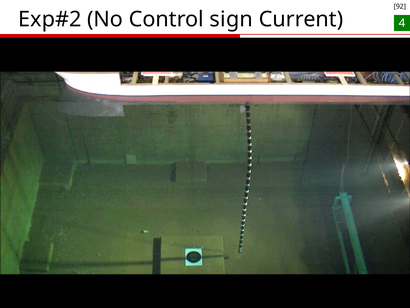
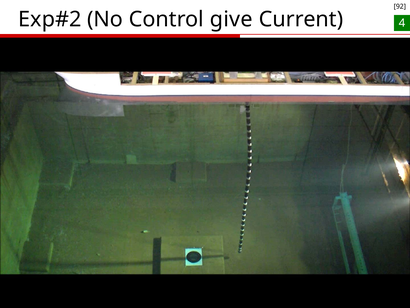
sign: sign -> give
